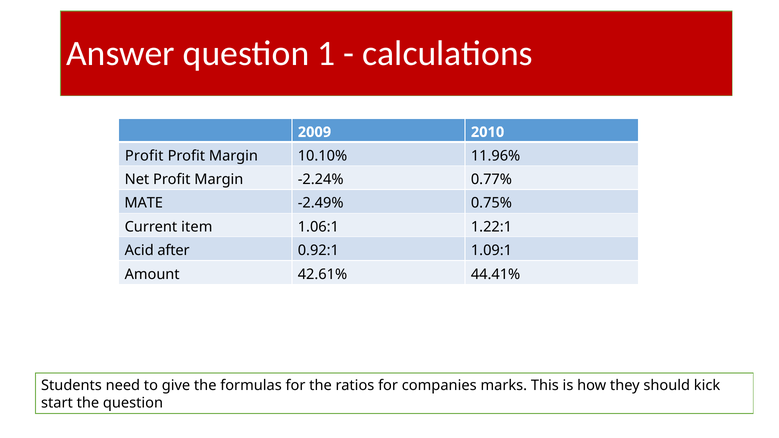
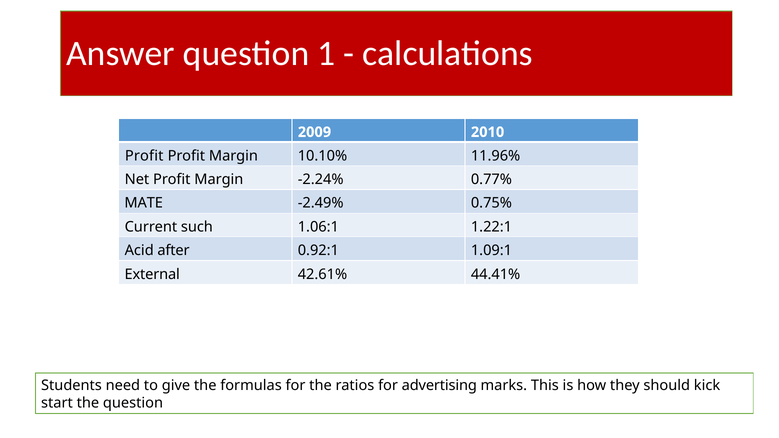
item: item -> such
Amount: Amount -> External
companies: companies -> advertising
